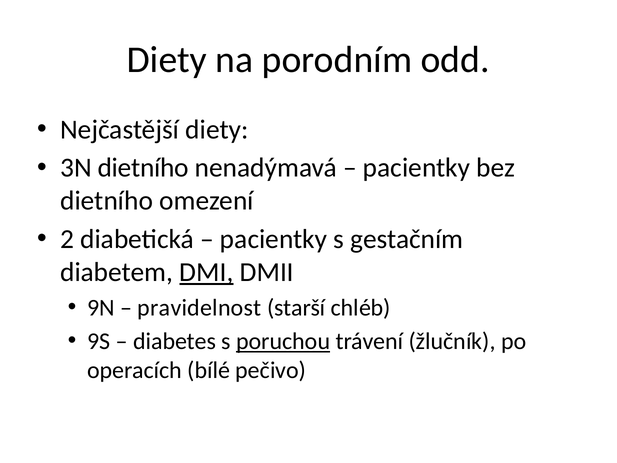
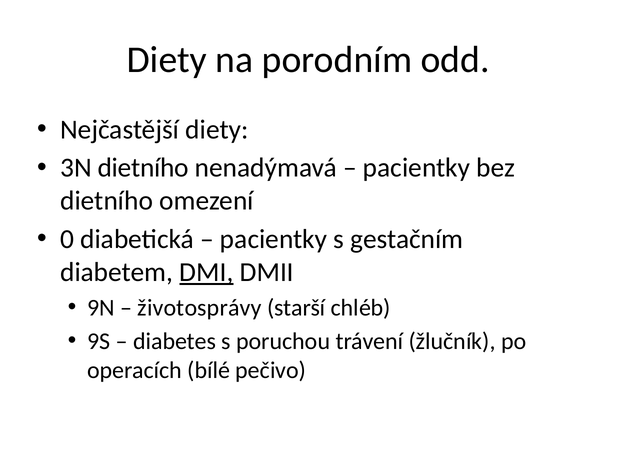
2: 2 -> 0
pravidelnost: pravidelnost -> životosprávy
poruchou underline: present -> none
